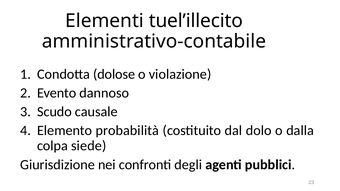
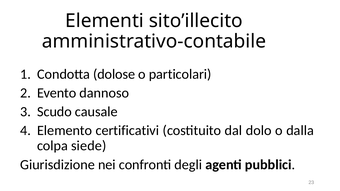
tuel’illecito: tuel’illecito -> sito’illecito
violazione: violazione -> particolari
probabilità: probabilità -> certificativi
